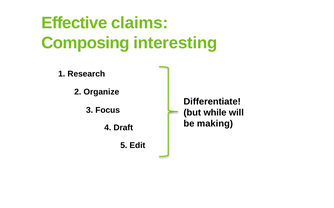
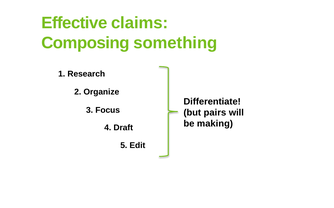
interesting: interesting -> something
while: while -> pairs
